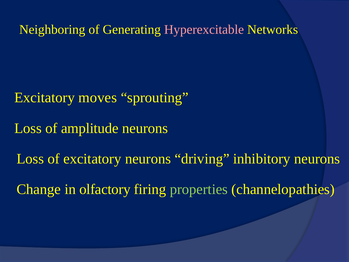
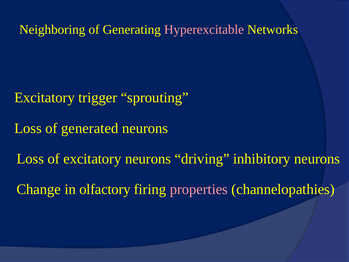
moves: moves -> trigger
amplitude: amplitude -> generated
properties colour: light green -> pink
